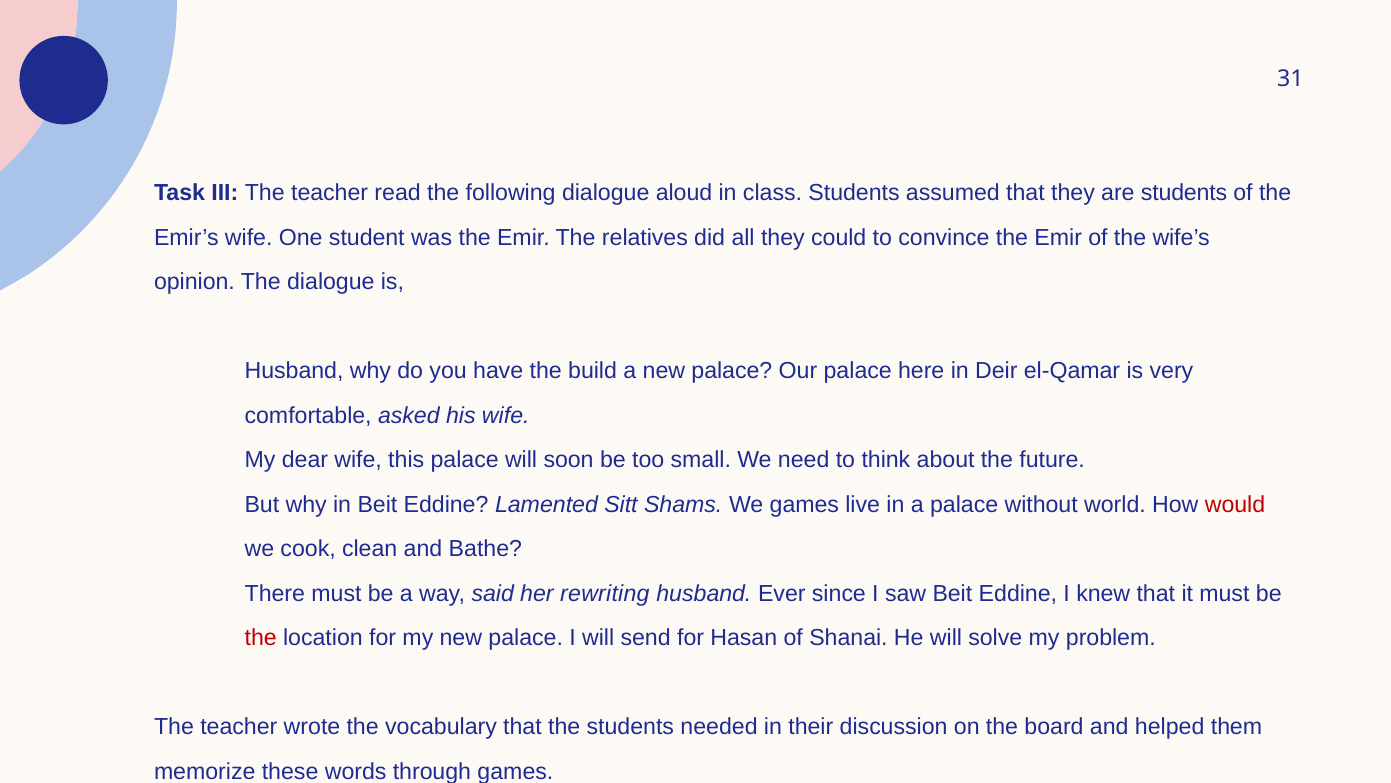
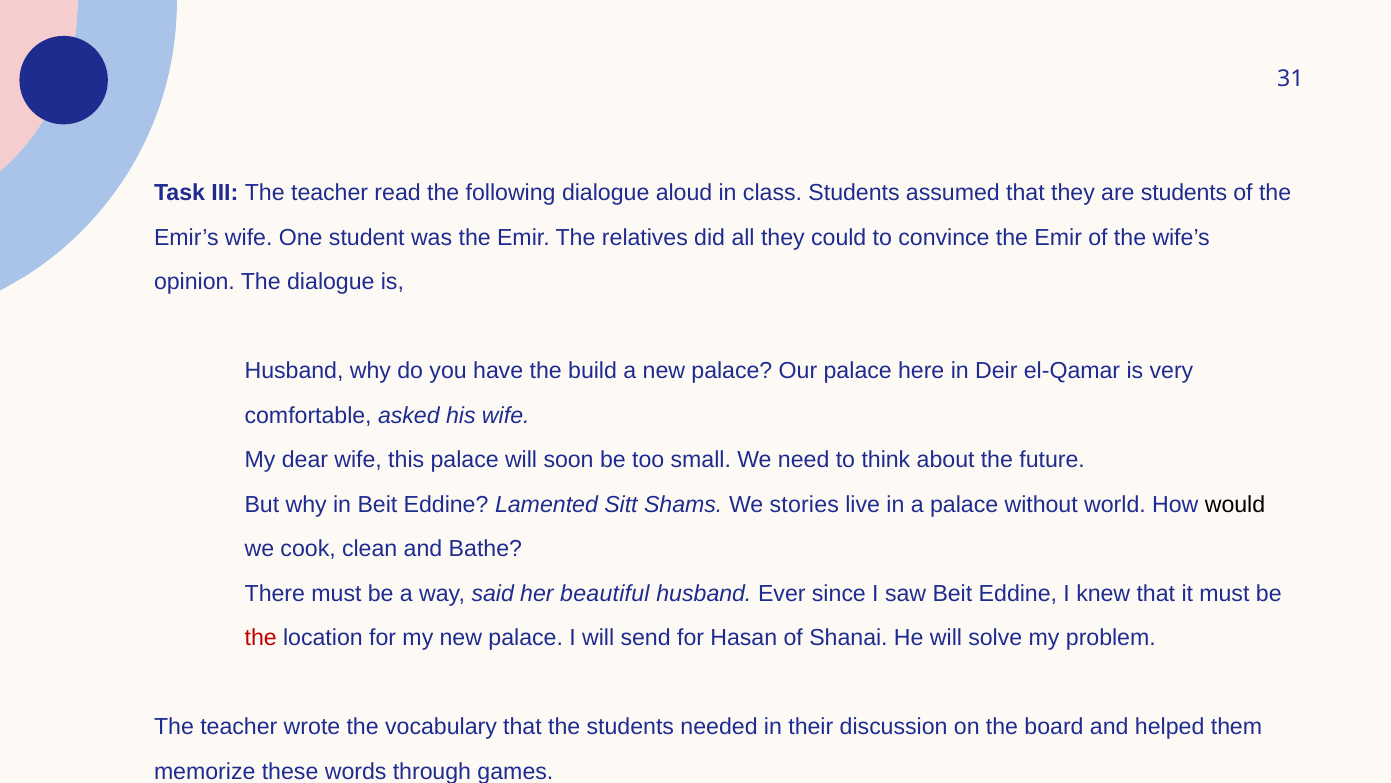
We games: games -> stories
would colour: red -> black
rewriting: rewriting -> beautiful
